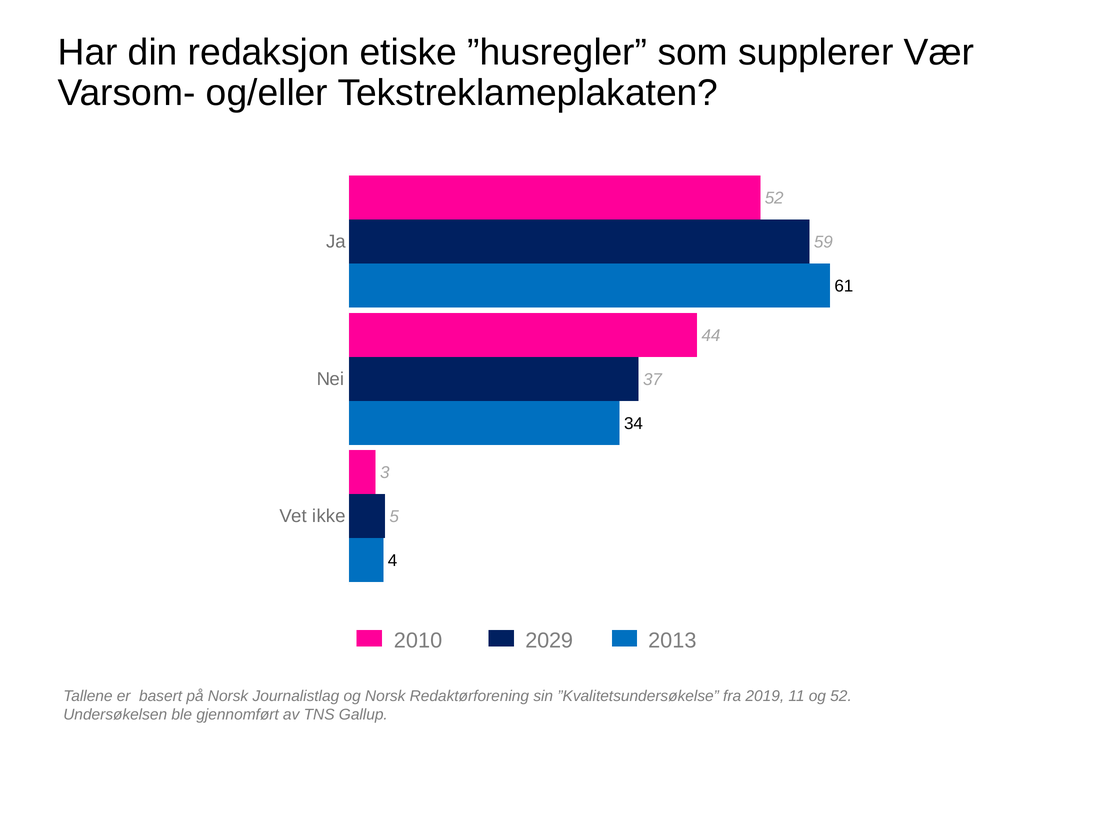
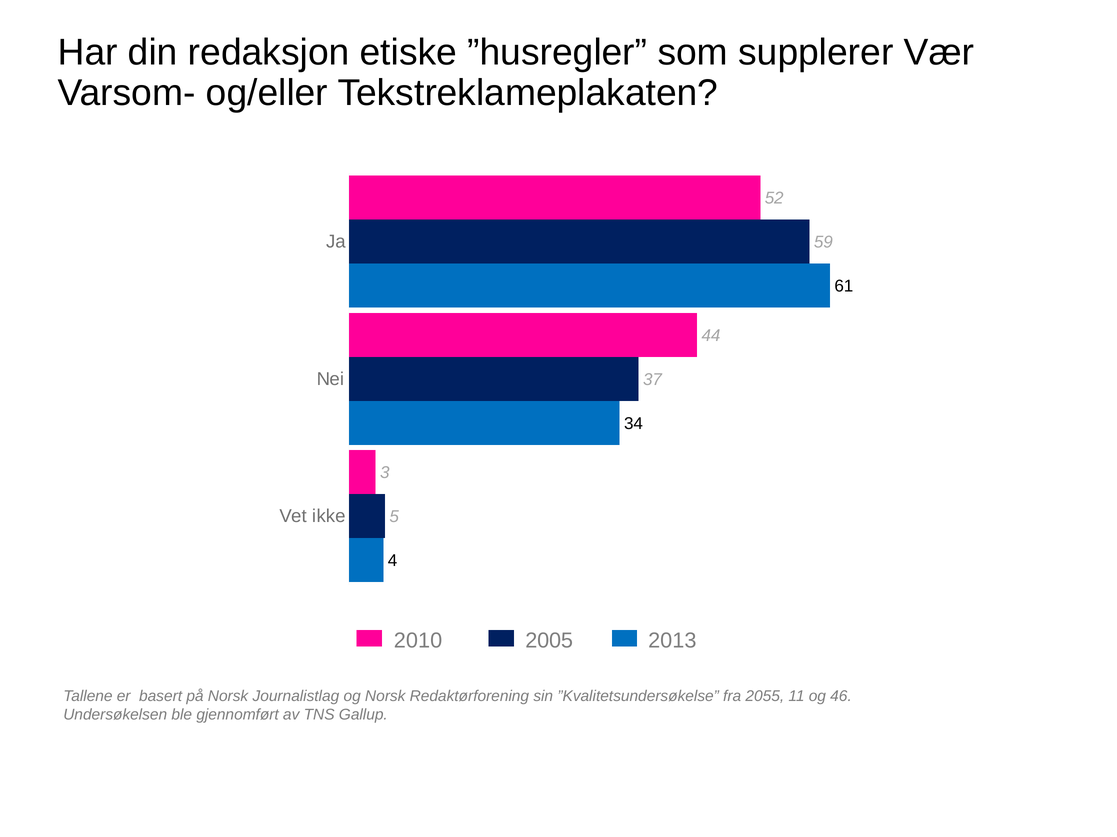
2029: 2029 -> 2005
2019: 2019 -> 2055
og 52: 52 -> 46
